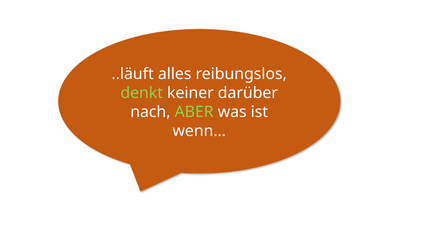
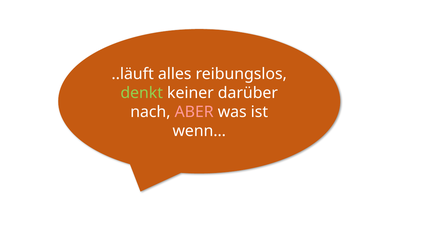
ABER colour: light green -> pink
